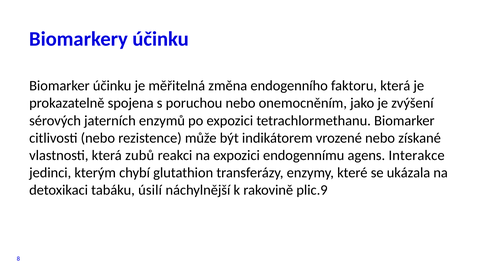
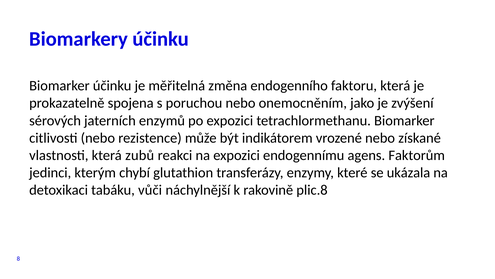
Interakce: Interakce -> Faktorům
úsilí: úsilí -> vůči
plic.9: plic.9 -> plic.8
